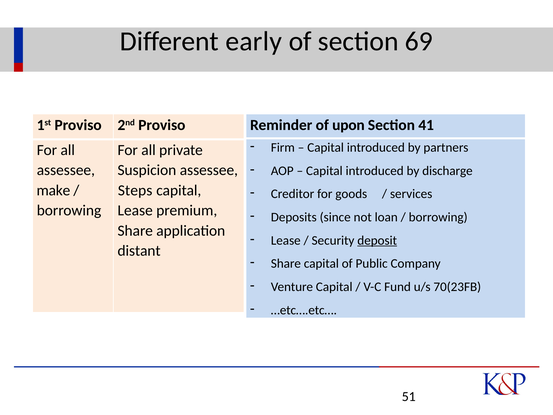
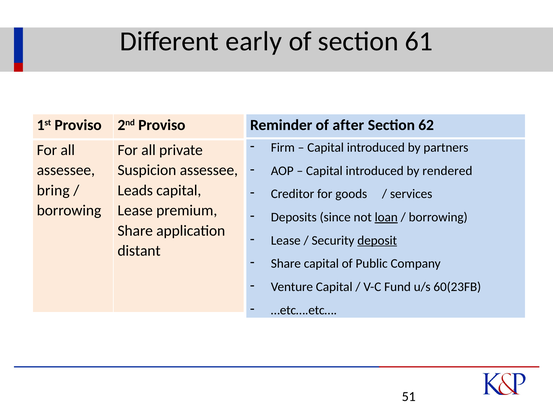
69: 69 -> 61
upon: upon -> after
41: 41 -> 62
discharge: discharge -> rendered
make: make -> bring
Steps: Steps -> Leads
loan underline: none -> present
70(23FB: 70(23FB -> 60(23FB
